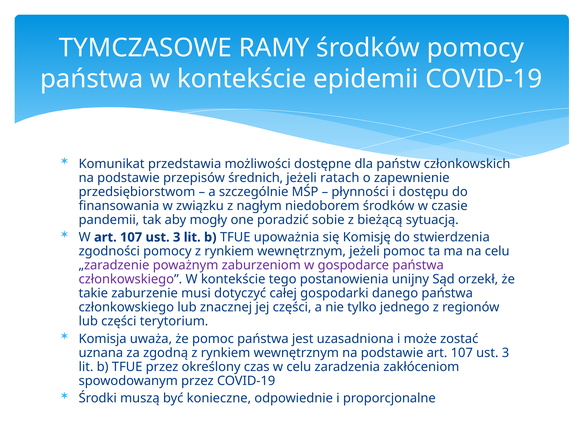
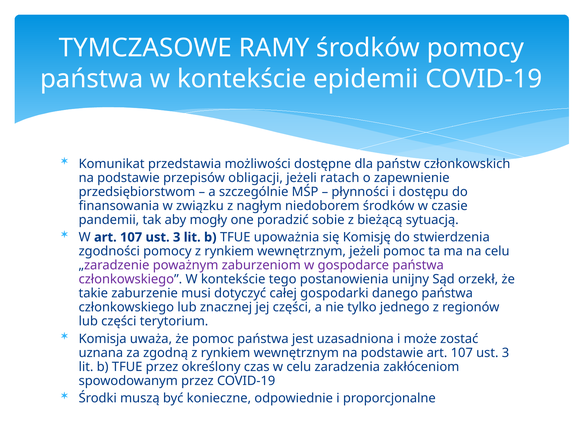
średnich: średnich -> obligacji
